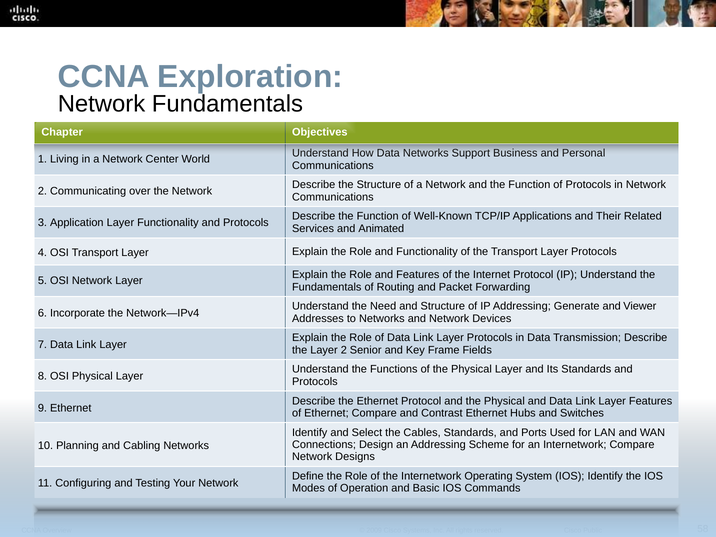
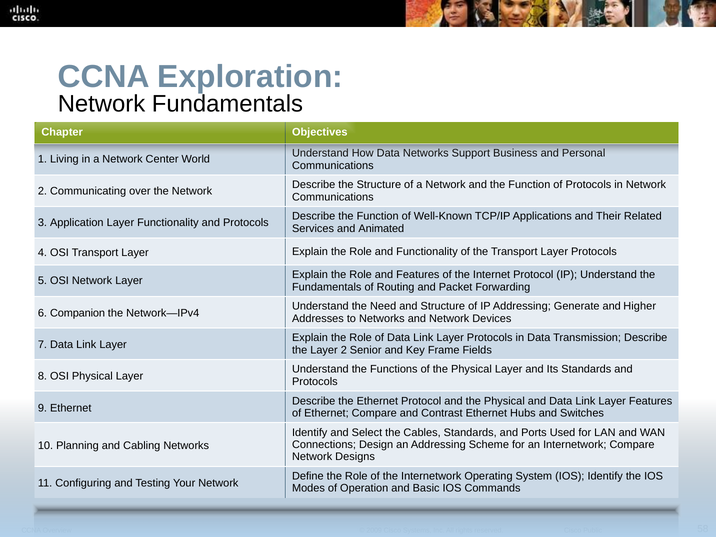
Viewer: Viewer -> Higher
Incorporate: Incorporate -> Companion
